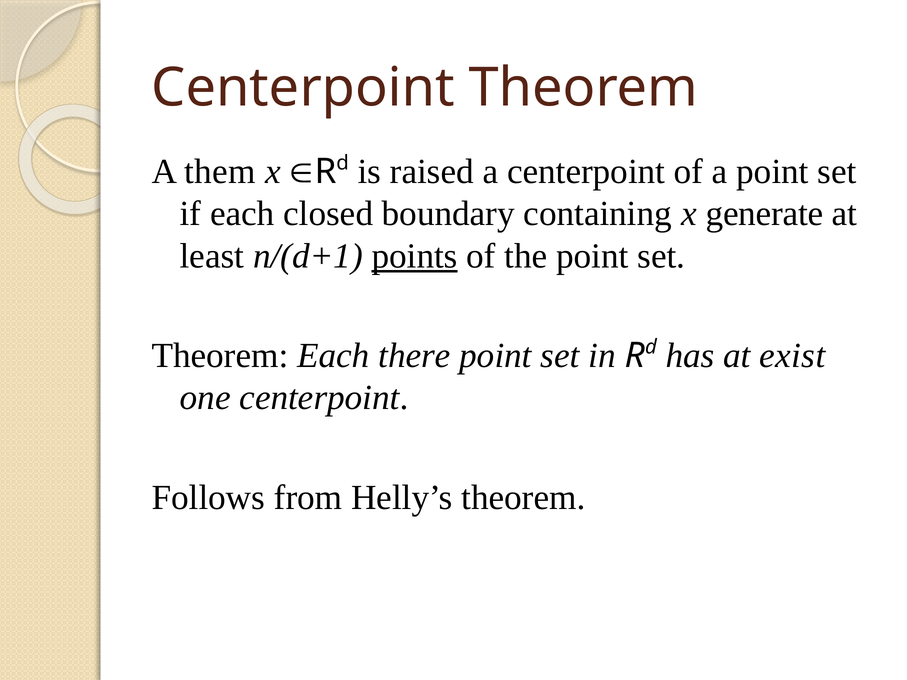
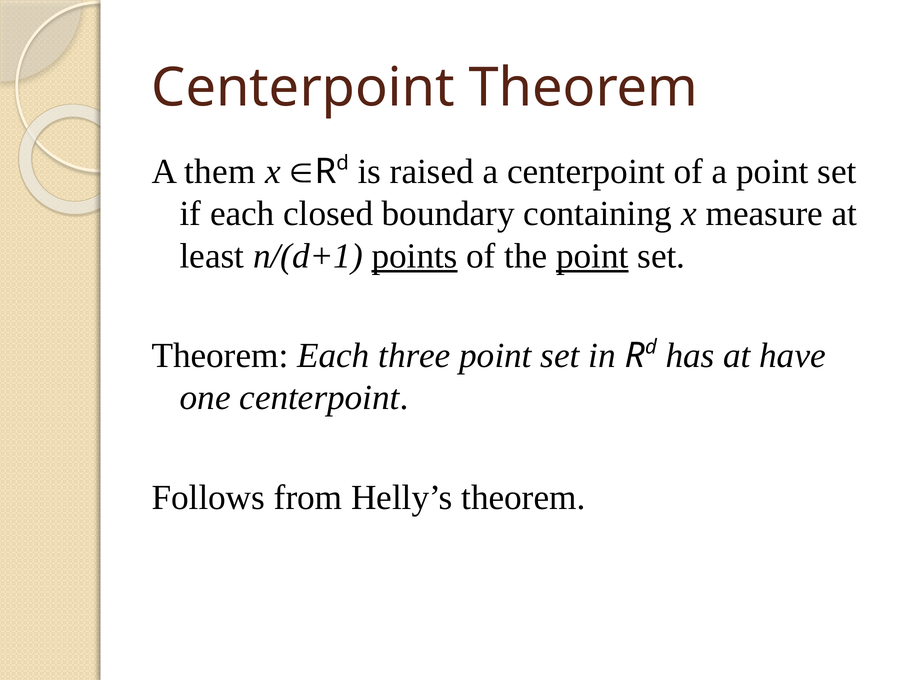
generate: generate -> measure
point at (592, 256) underline: none -> present
there: there -> three
exist: exist -> have
